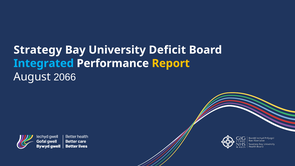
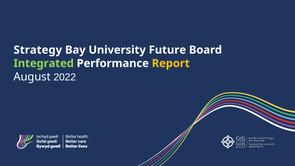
Deficit: Deficit -> Future
Integrated colour: light blue -> light green
2066: 2066 -> 2022
